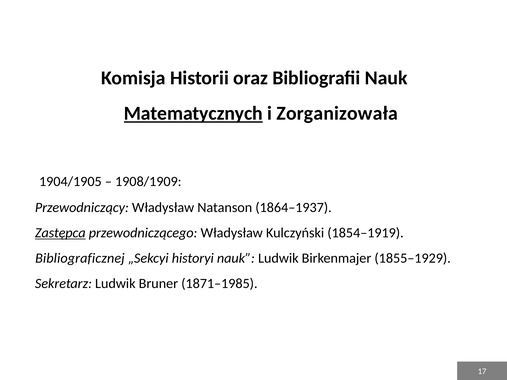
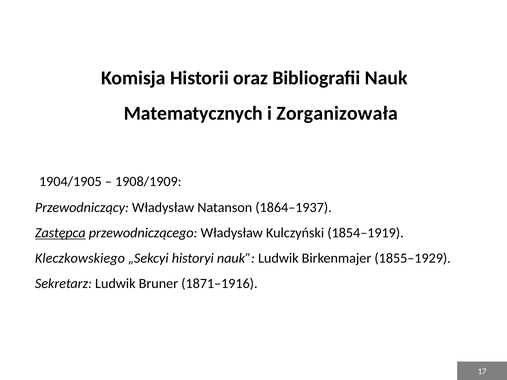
Matematycznych underline: present -> none
Bibliograficznej: Bibliograficznej -> Kleczkowskiego
1871–1985: 1871–1985 -> 1871–1916
